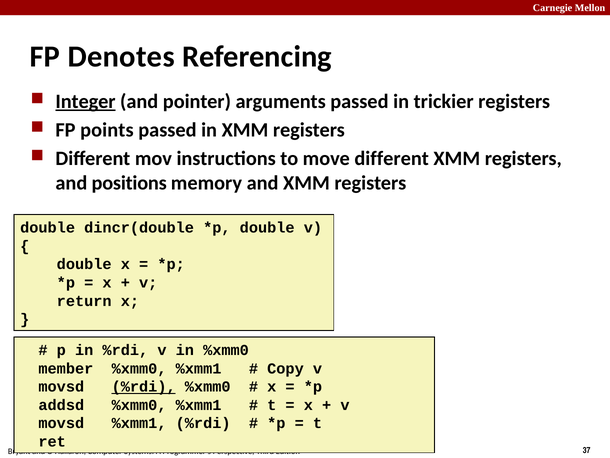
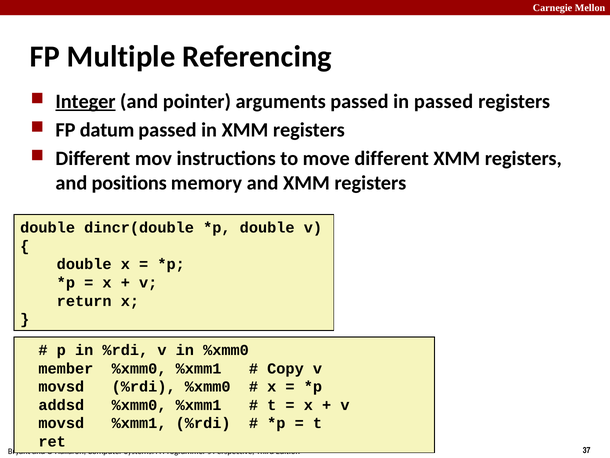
Denotes: Denotes -> Multiple
in trickier: trickier -> passed
points: points -> datum
%rdi at (144, 386) underline: present -> none
